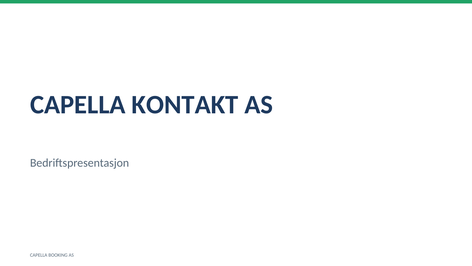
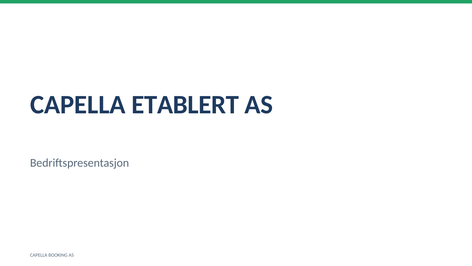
KONTAKT: KONTAKT -> ETABLERT
